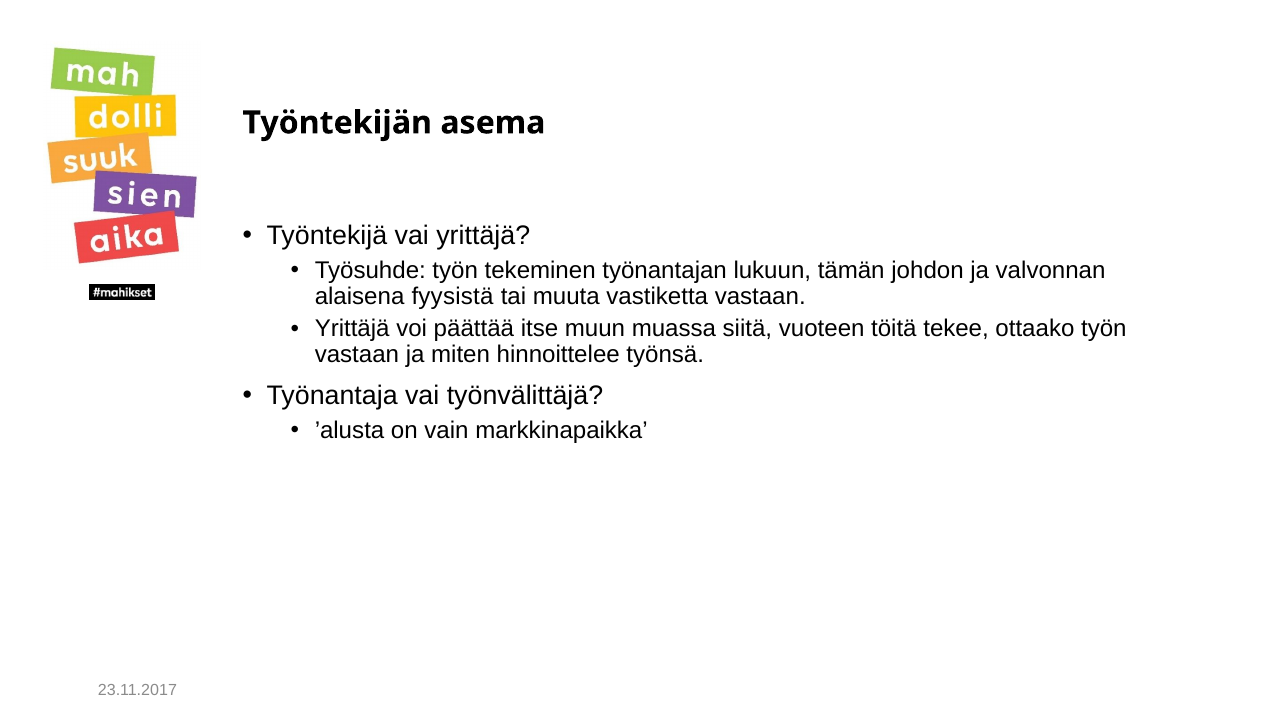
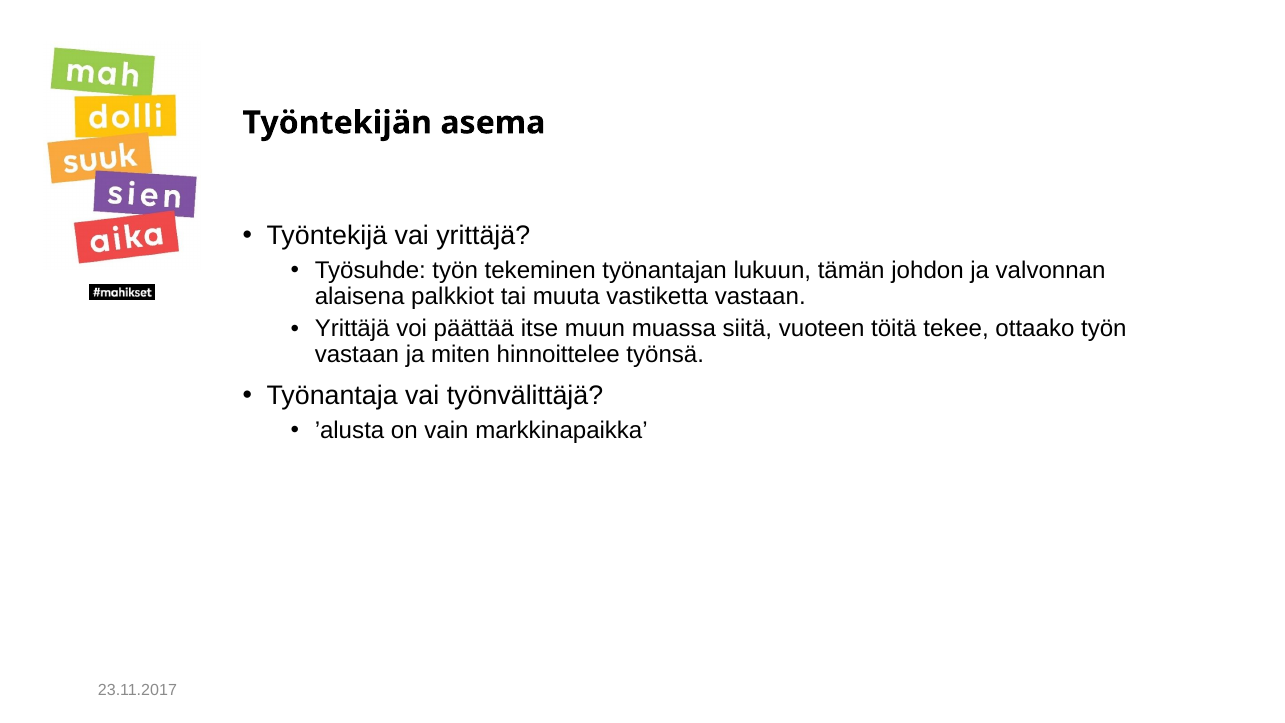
fyysistä: fyysistä -> palkkiot
